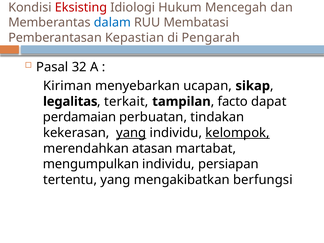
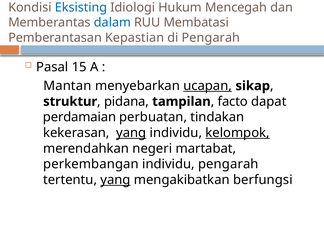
Eksisting colour: red -> blue
32: 32 -> 15
Kiriman: Kiriman -> Mantan
ucapan underline: none -> present
legalitas: legalitas -> struktur
terkait: terkait -> pidana
atasan: atasan -> negeri
mengumpulkan: mengumpulkan -> perkembangan
individu persiapan: persiapan -> pengarah
yang at (115, 180) underline: none -> present
